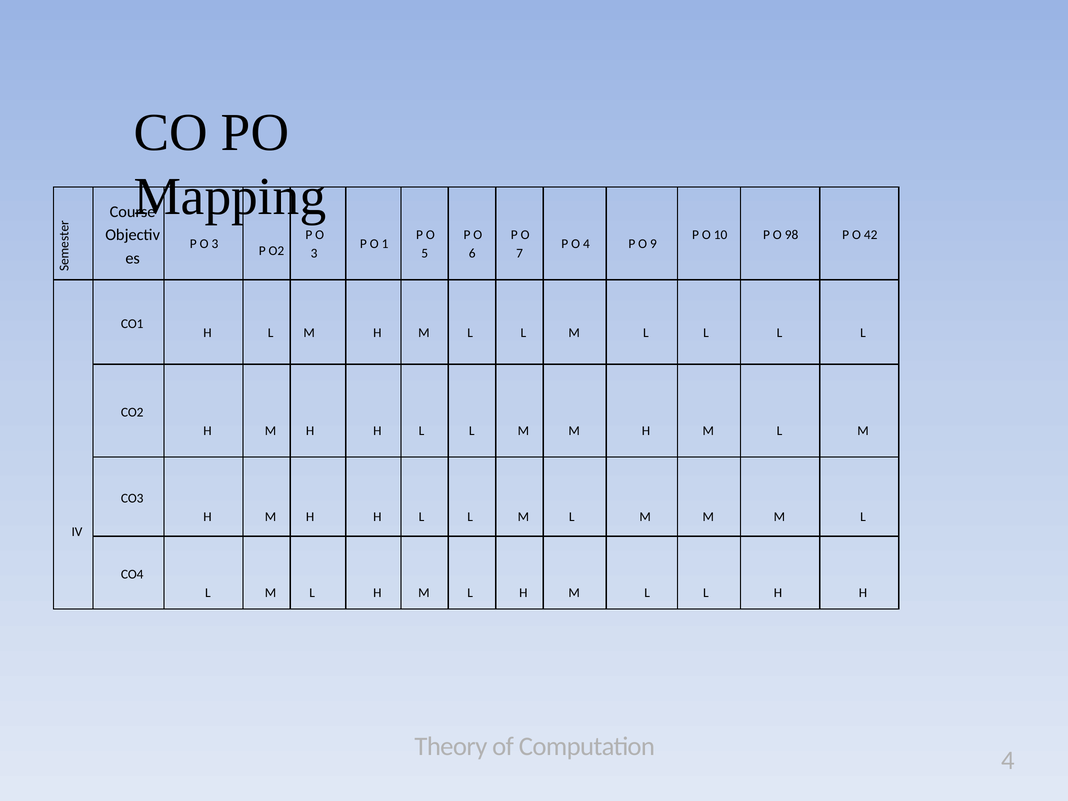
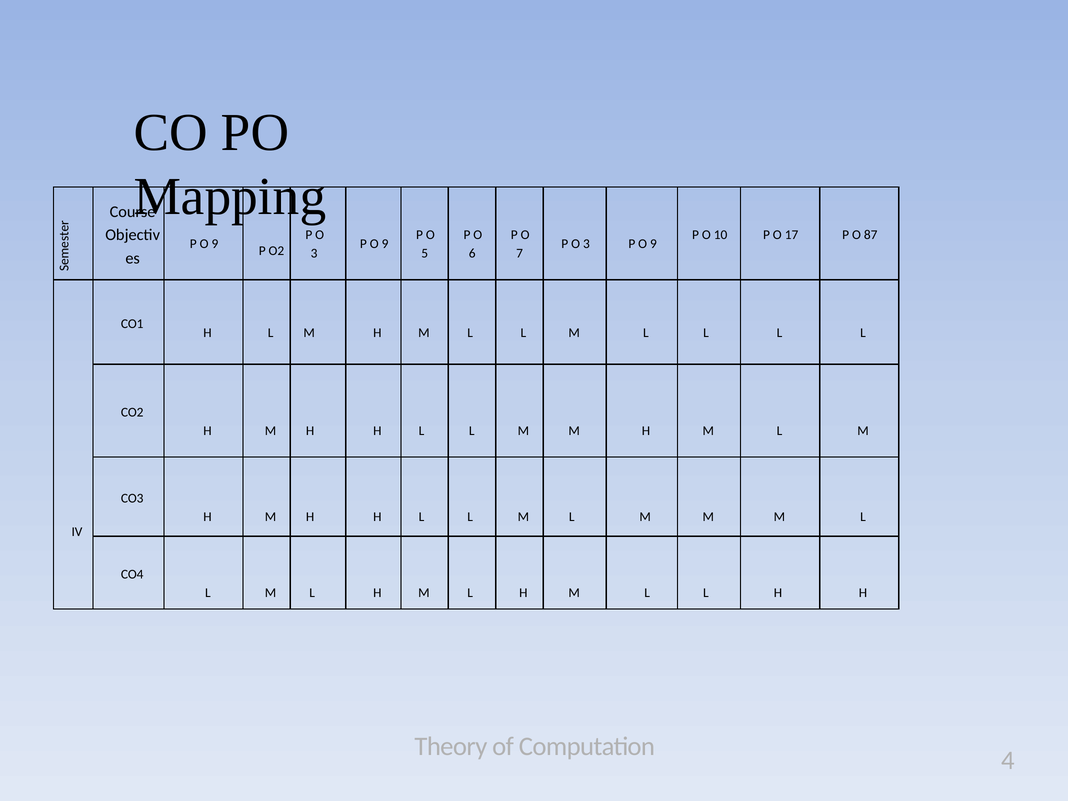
98: 98 -> 17
42: 42 -> 87
3 at (215, 244): 3 -> 9
1 at (385, 244): 1 -> 9
4 at (586, 244): 4 -> 3
